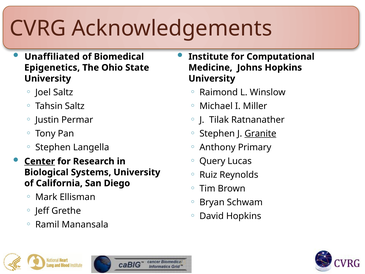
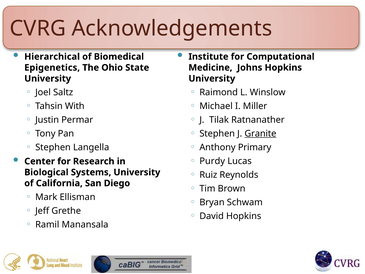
Unaffiliated: Unaffiliated -> Hierarchical
Tahsin Saltz: Saltz -> With
Query: Query -> Purdy
Center underline: present -> none
